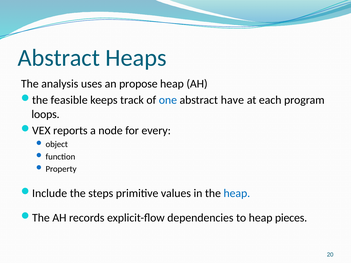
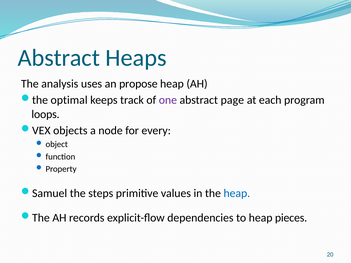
feasible: feasible -> optimal
one colour: blue -> purple
have: have -> page
reports: reports -> objects
Include: Include -> Samuel
